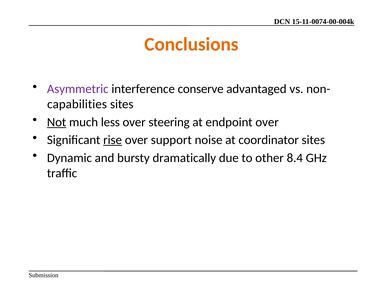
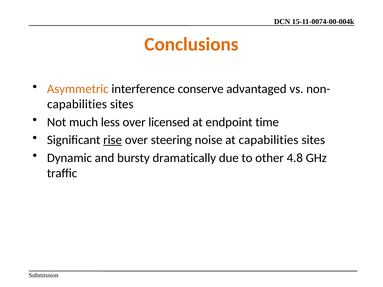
Asymmetric colour: purple -> orange
Not underline: present -> none
steering: steering -> licensed
endpoint over: over -> time
support: support -> steering
at coordinator: coordinator -> capabilities
8.4: 8.4 -> 4.8
